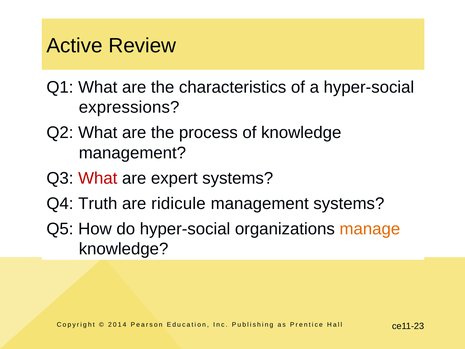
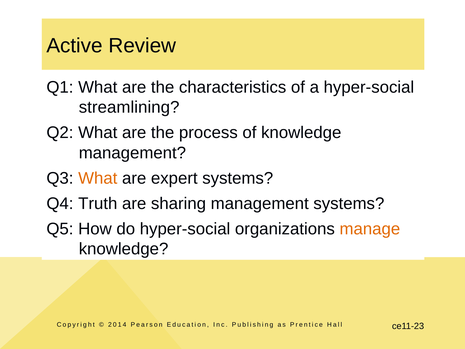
expressions: expressions -> streamlining
What at (98, 178) colour: red -> orange
ridicule: ridicule -> sharing
